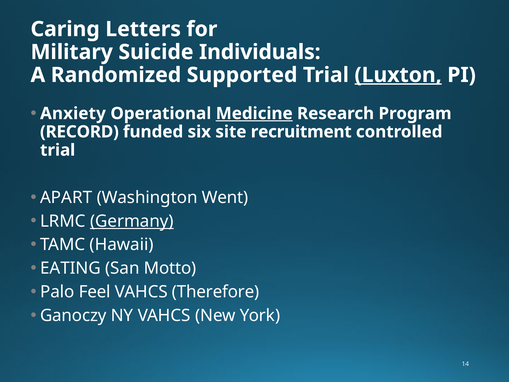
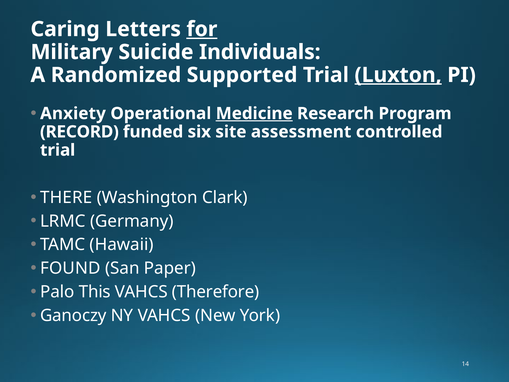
for underline: none -> present
recruitment: recruitment -> assessment
APART: APART -> THERE
Went: Went -> Clark
Germany underline: present -> none
EATING: EATING -> FOUND
Motto: Motto -> Paper
Feel: Feel -> This
